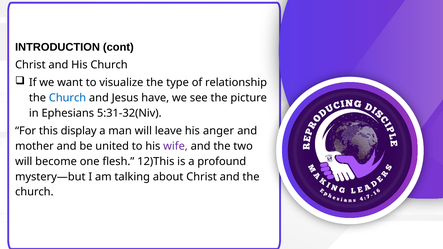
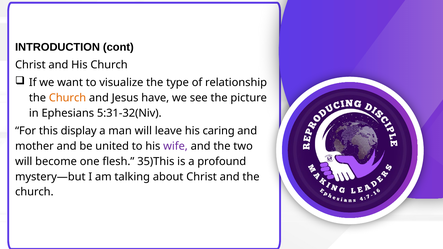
Church at (68, 98) colour: blue -> orange
anger: anger -> caring
12)This: 12)This -> 35)This
